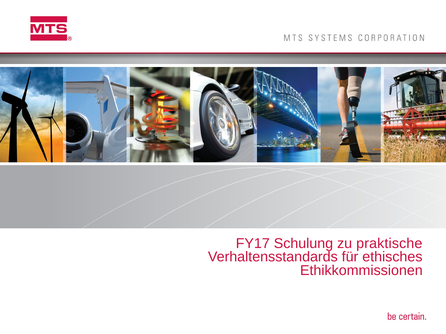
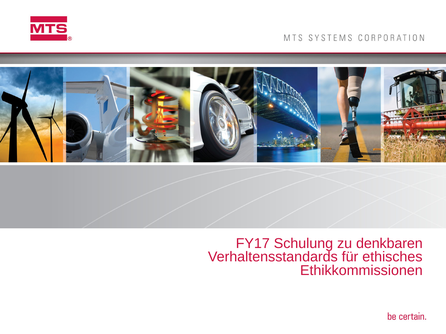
praktische: praktische -> denkbaren
